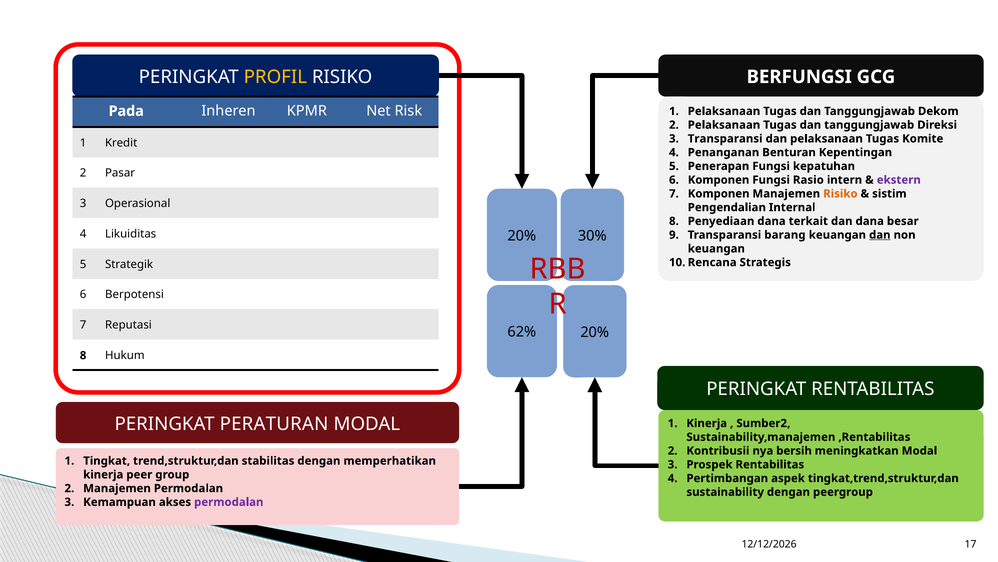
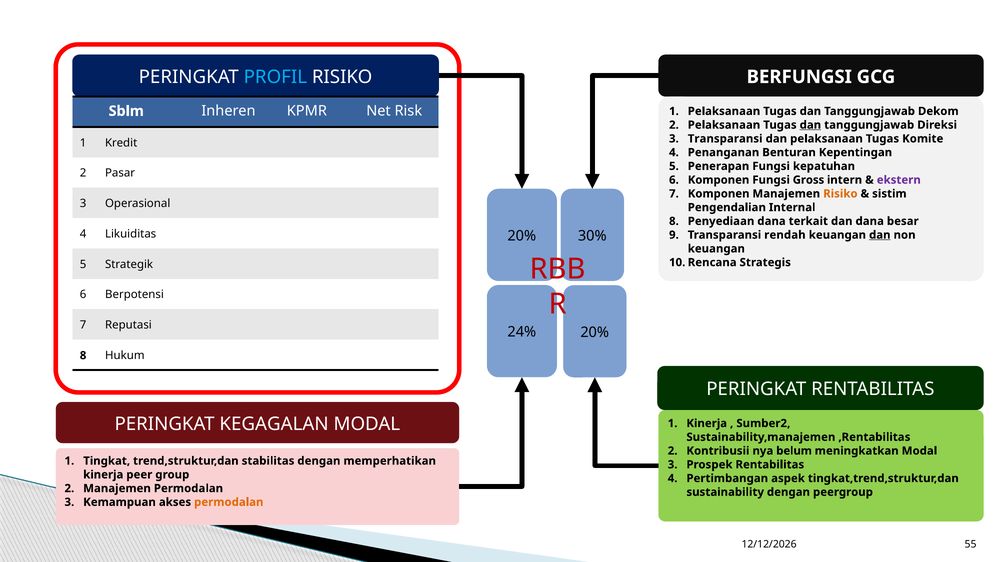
PROFIL colour: yellow -> light blue
Pada: Pada -> Sblm
dan at (810, 125) underline: none -> present
Rasio: Rasio -> Gross
barang: barang -> rendah
62%: 62% -> 24%
PERATURAN: PERATURAN -> KEGAGALAN
bersih: bersih -> belum
permodalan at (229, 502) colour: purple -> orange
17: 17 -> 55
